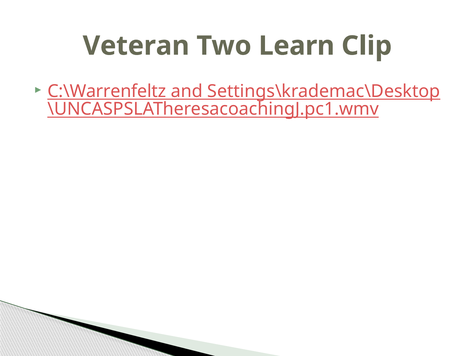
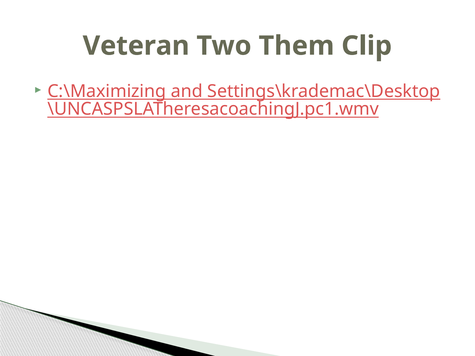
Learn: Learn -> Them
C:\Warrenfeltz: C:\Warrenfeltz -> C:\Maximizing
